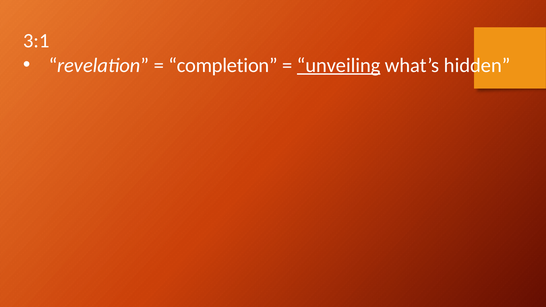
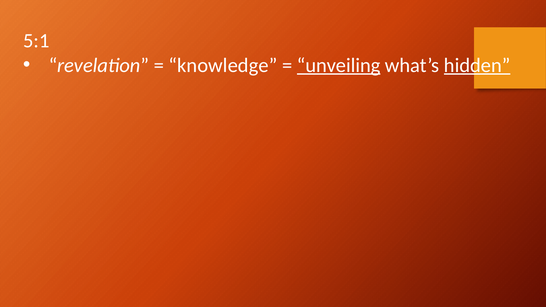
3:1: 3:1 -> 5:1
completion: completion -> knowledge
hidden underline: none -> present
